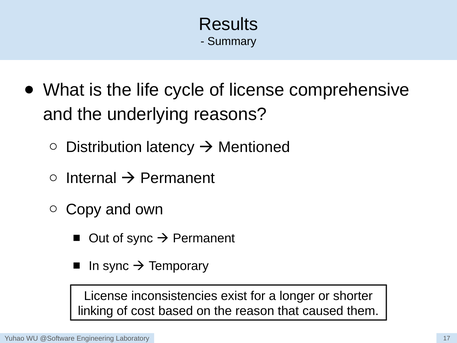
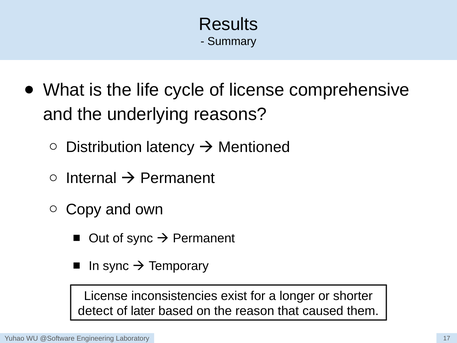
linking: linking -> detect
cost: cost -> later
